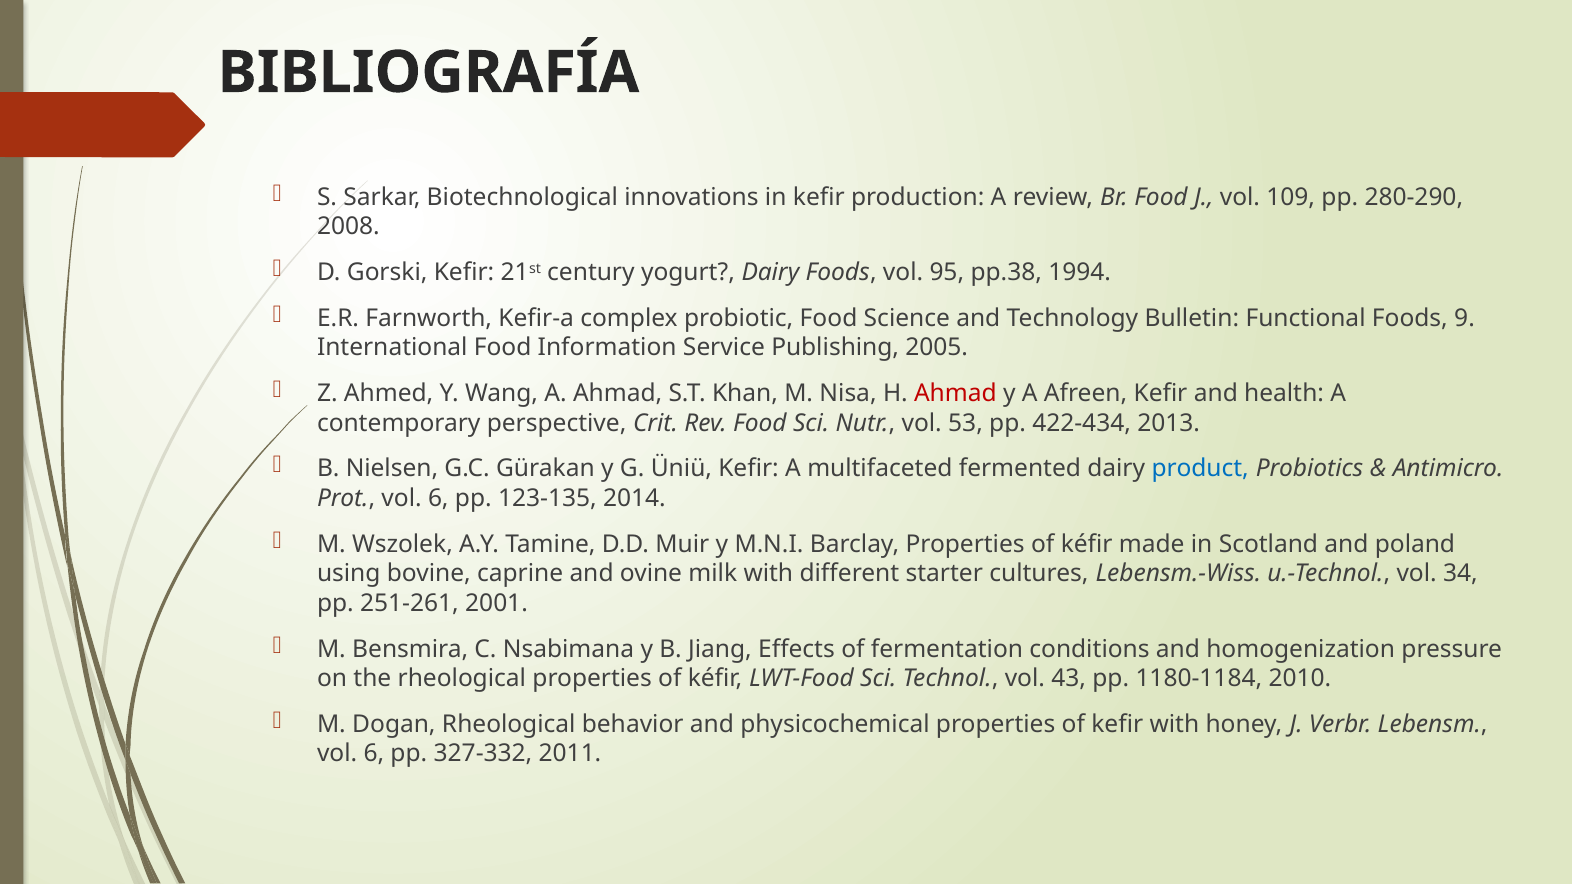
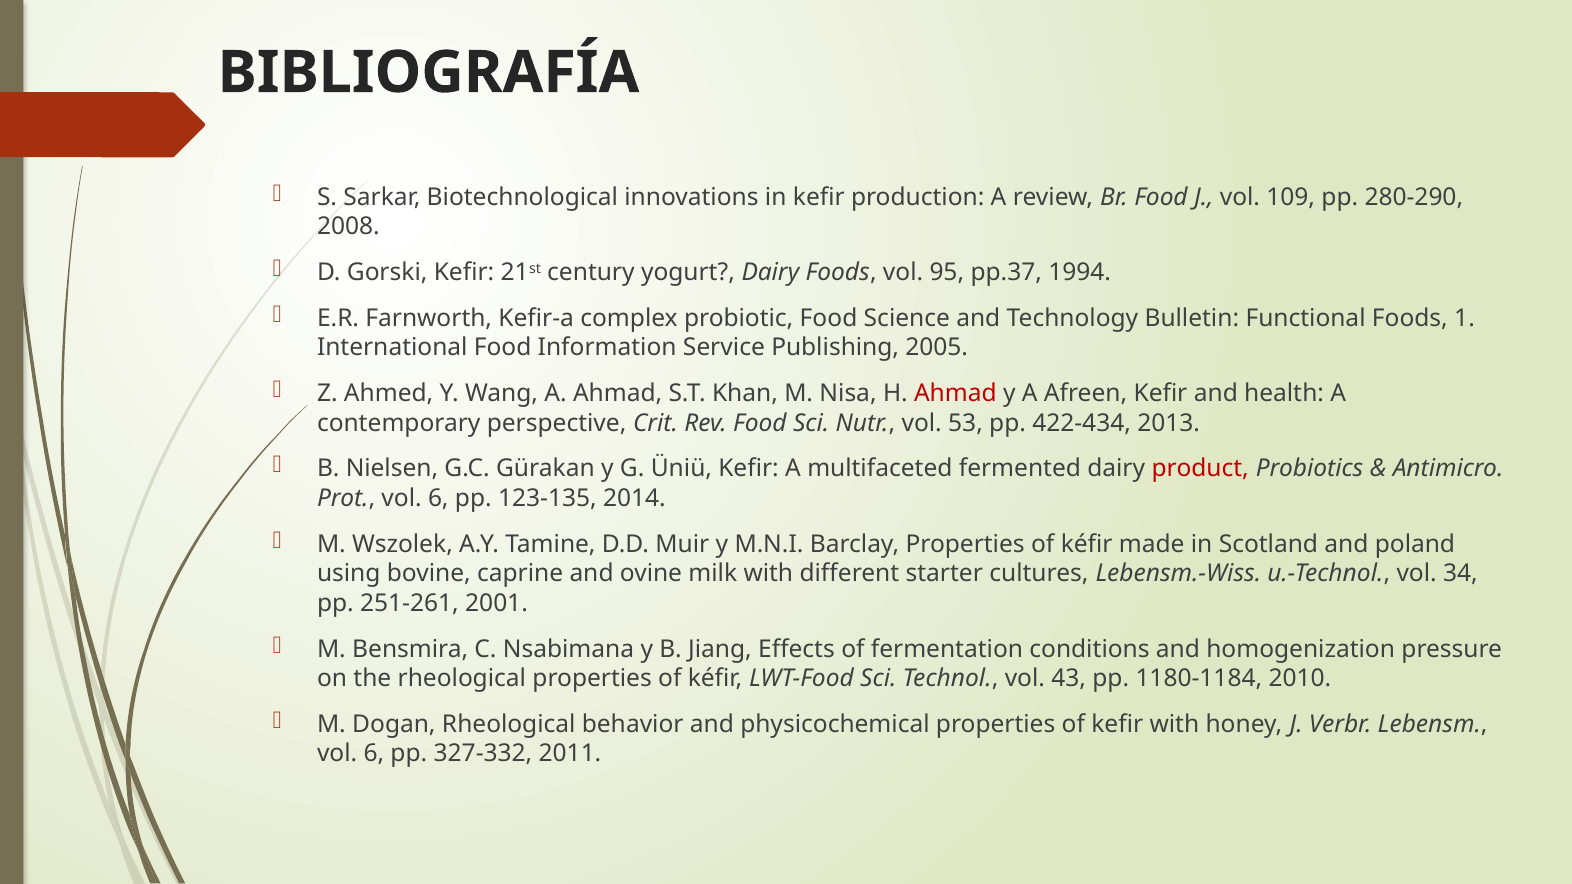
pp.38: pp.38 -> pp.37
9: 9 -> 1
product colour: blue -> red
